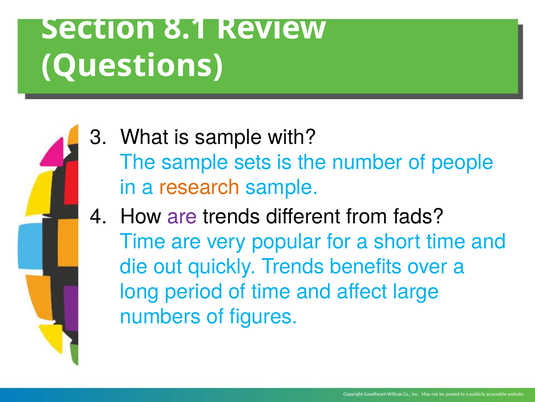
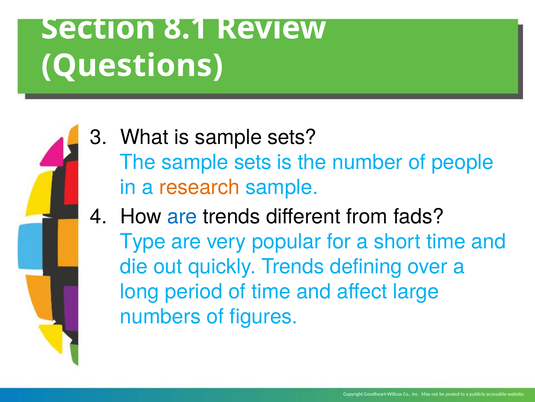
is sample with: with -> sets
are at (182, 216) colour: purple -> blue
Time at (143, 241): Time -> Type
benefits: benefits -> defining
